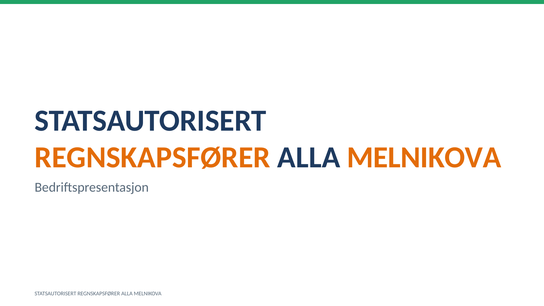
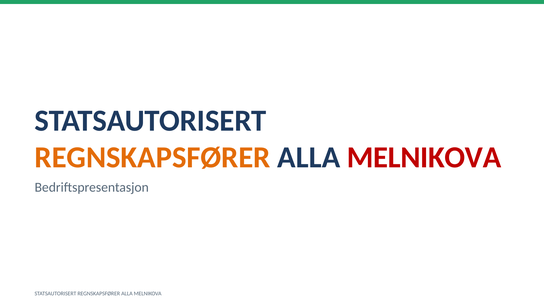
MELNIKOVA at (424, 157) colour: orange -> red
